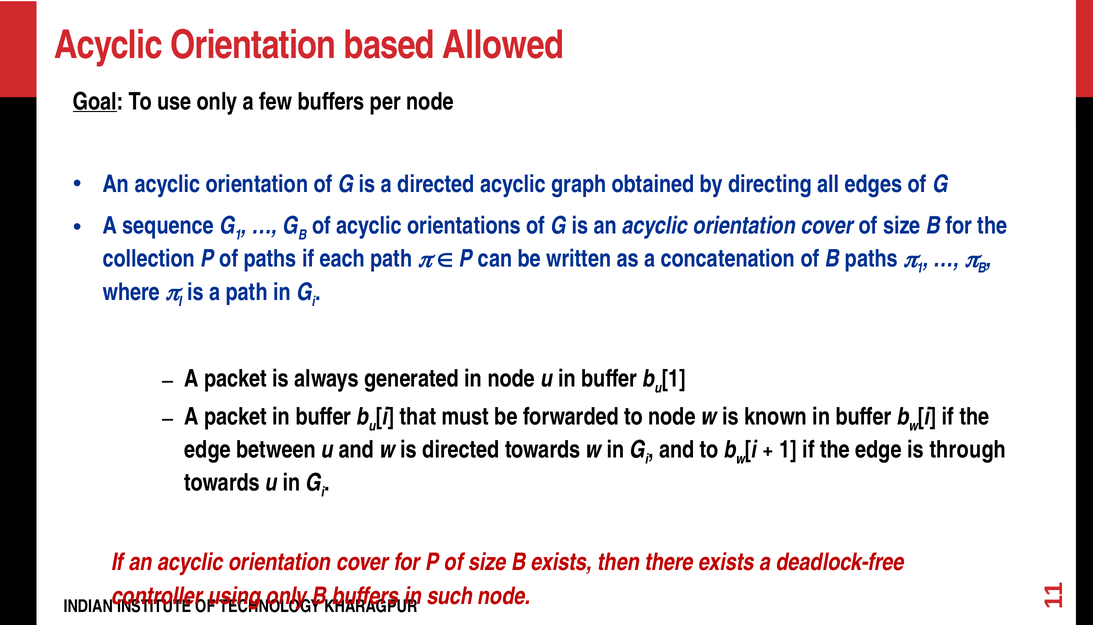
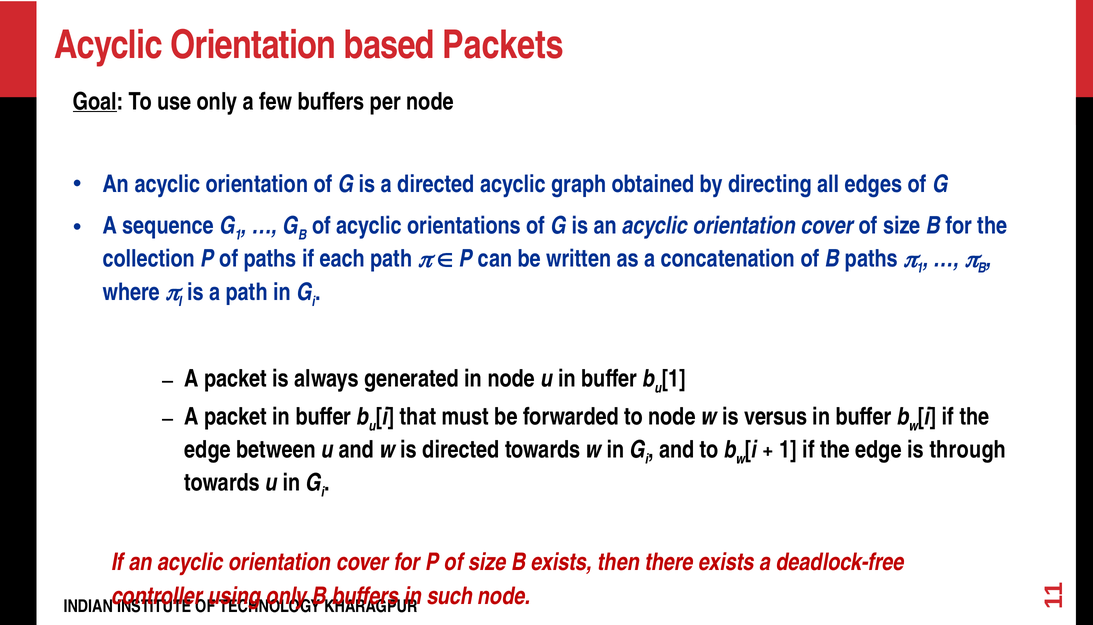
Allowed: Allowed -> Packets
known: known -> versus
